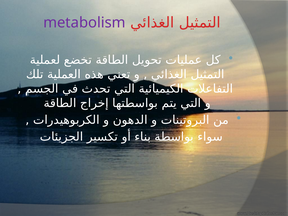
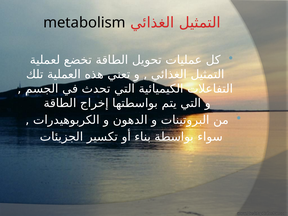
metabolism colour: purple -> black
